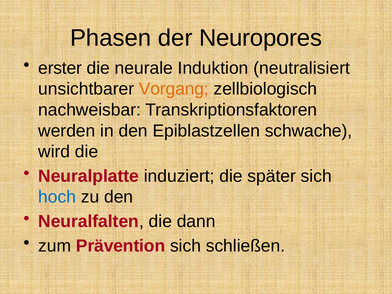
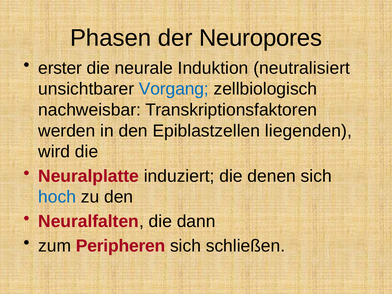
Vorgang colour: orange -> blue
schwache: schwache -> liegenden
später: später -> denen
Prävention: Prävention -> Peripheren
